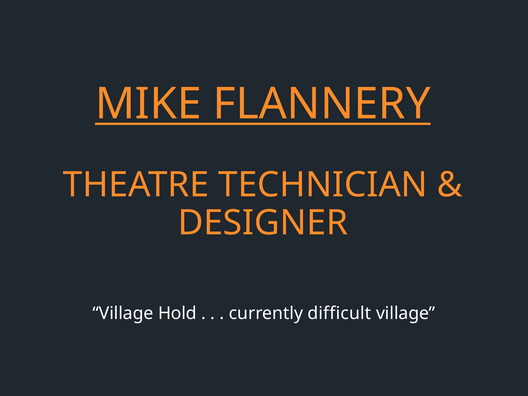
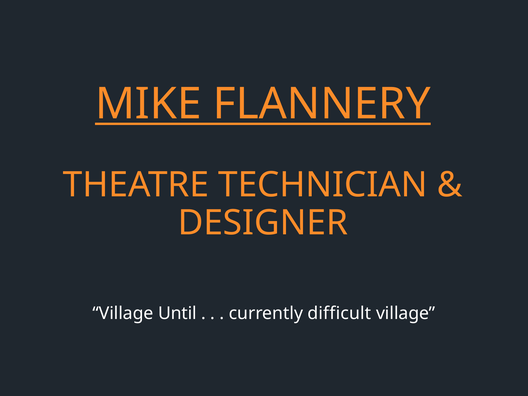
Hold: Hold -> Until
